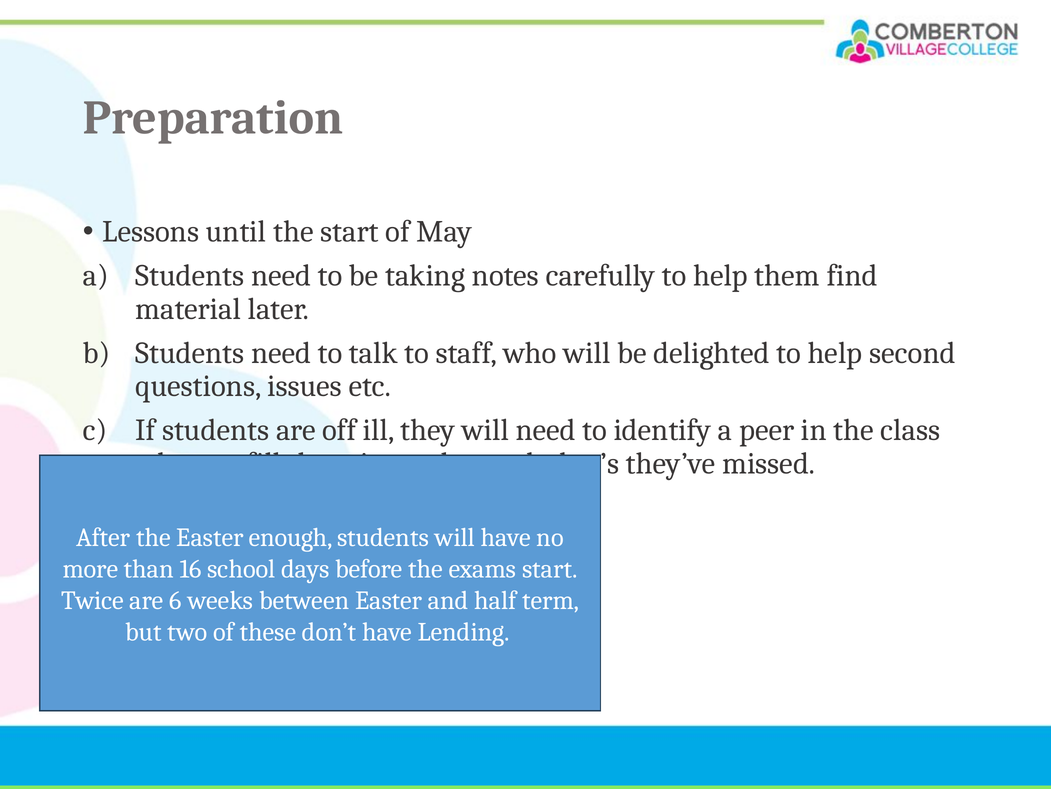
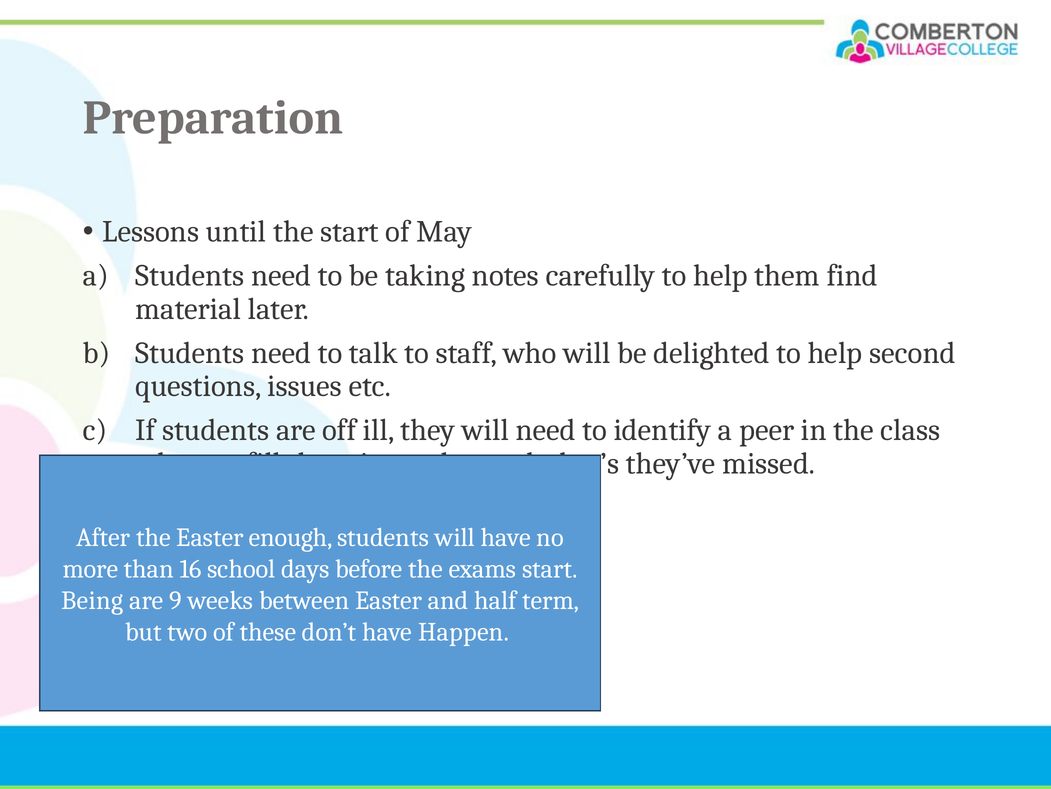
Twice: Twice -> Being
6: 6 -> 9
Lending: Lending -> Happen
